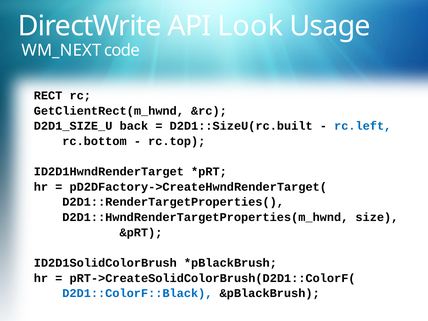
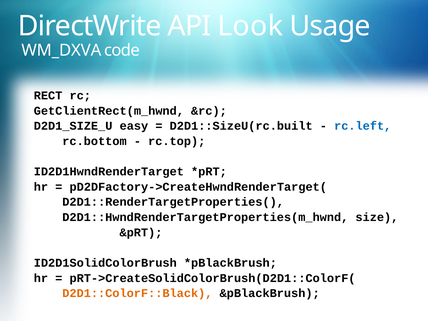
WM_NEXT: WM_NEXT -> WM_DXVA
back: back -> easy
D2D1::ColorF::Black colour: blue -> orange
